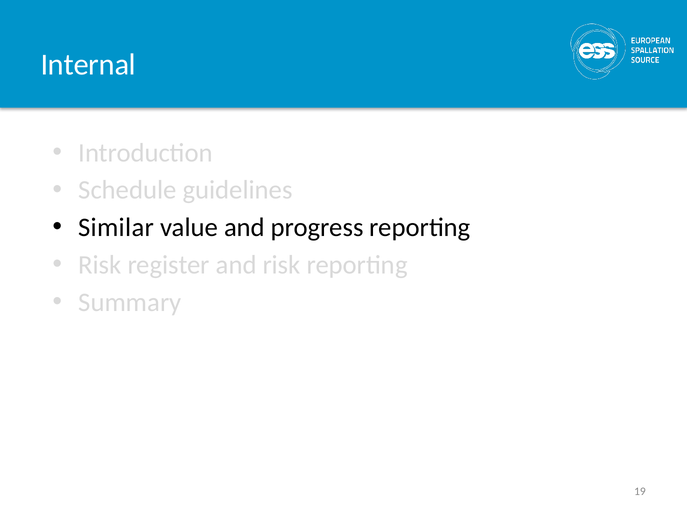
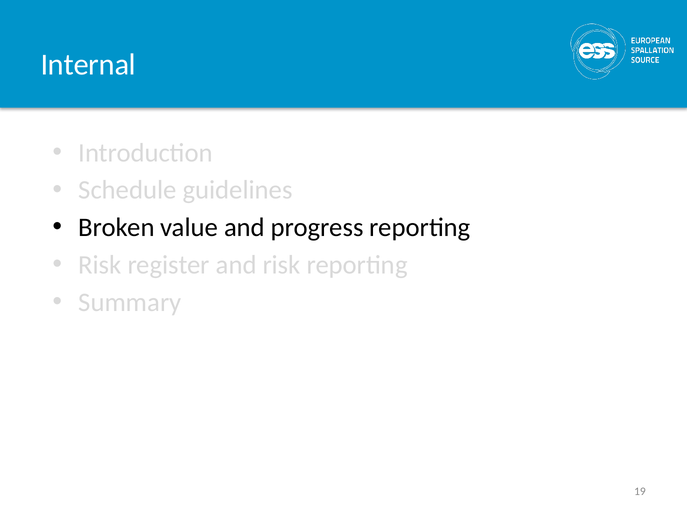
Similar: Similar -> Broken
